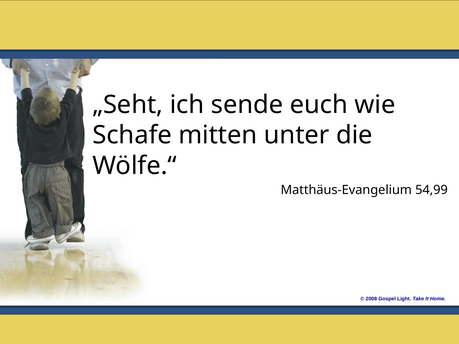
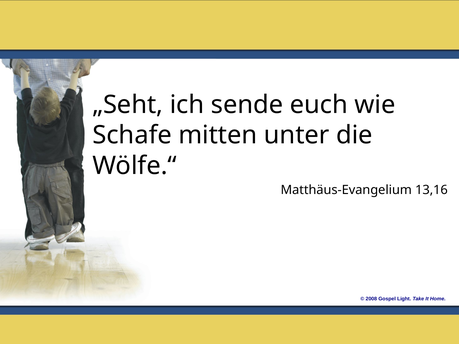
54,99: 54,99 -> 13,16
